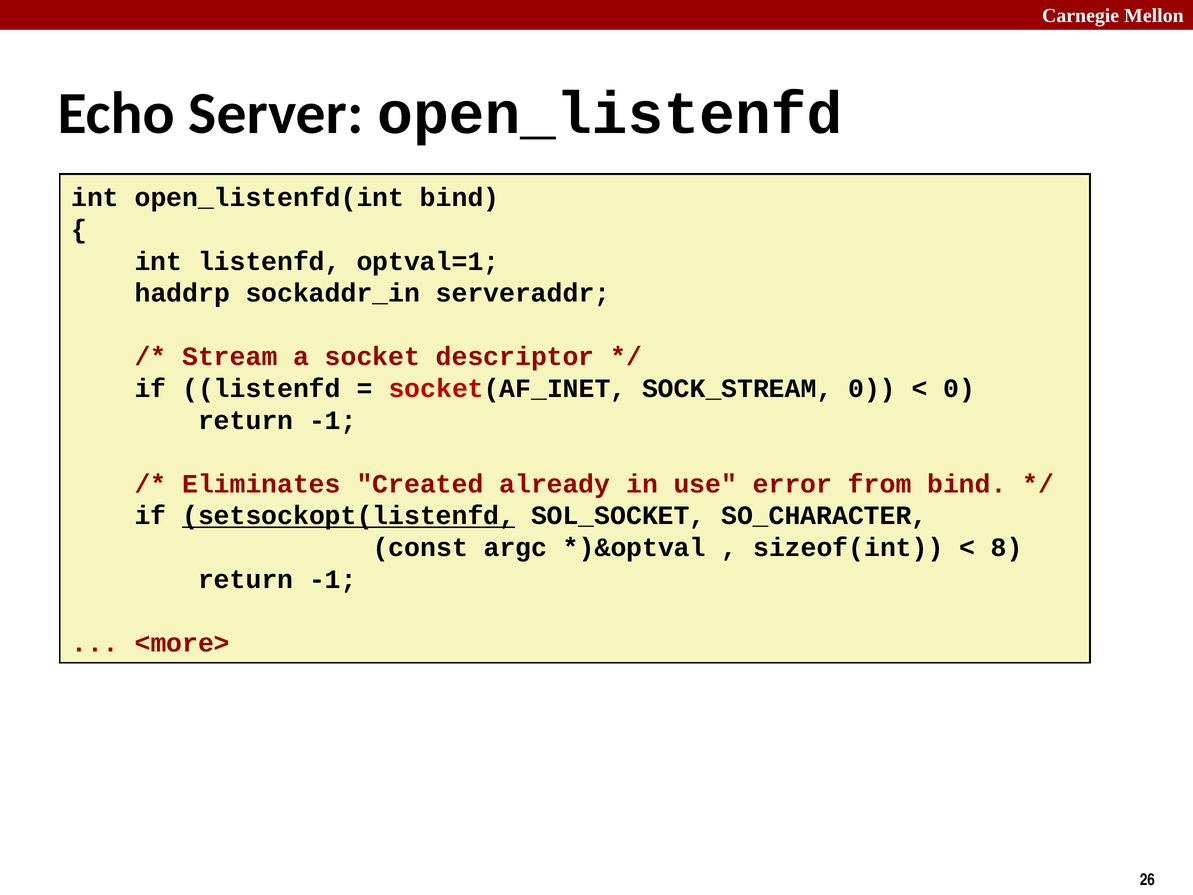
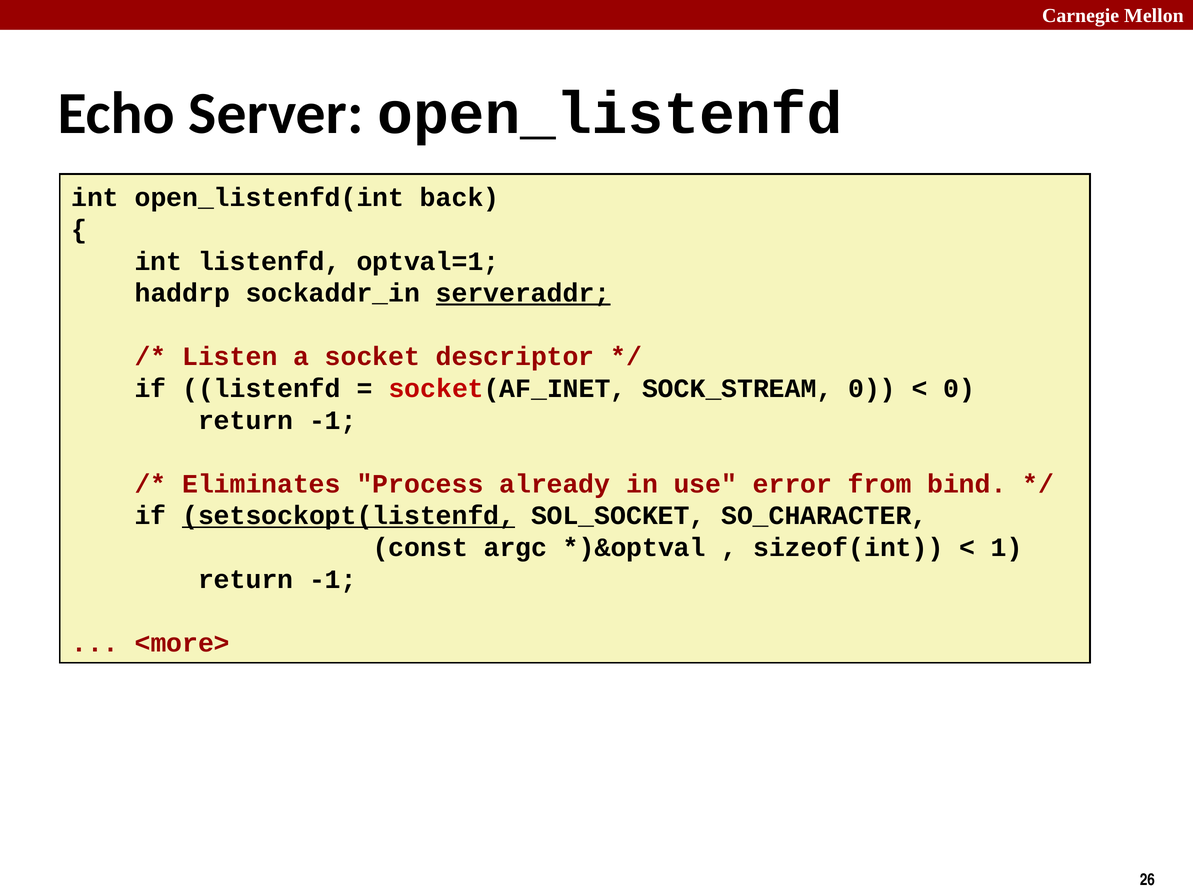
open_listenfd(int bind: bind -> back
serveraddr underline: none -> present
Stream: Stream -> Listen
Created: Created -> Process
8: 8 -> 1
